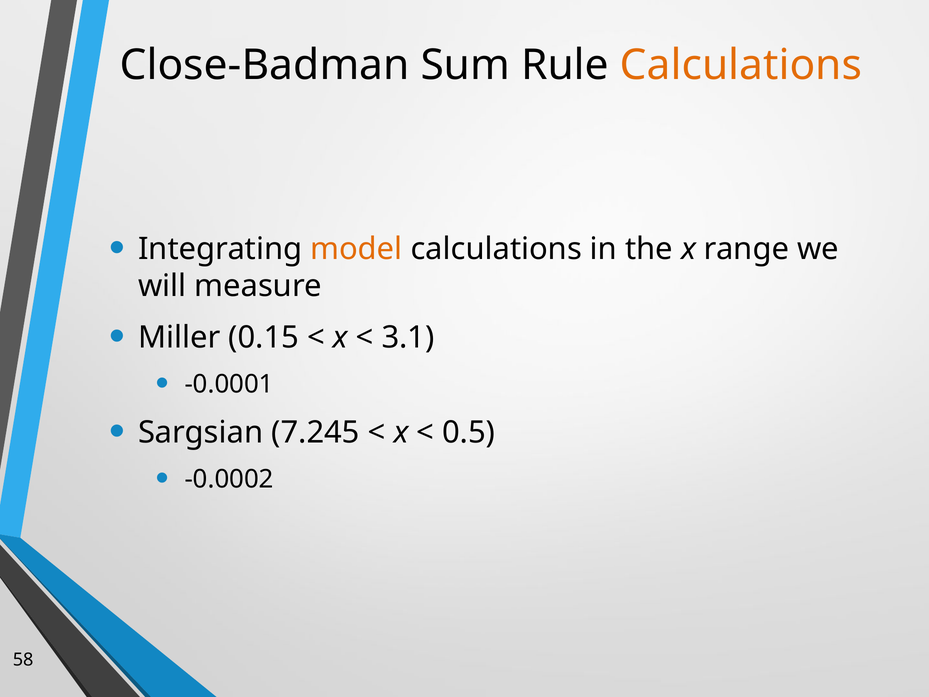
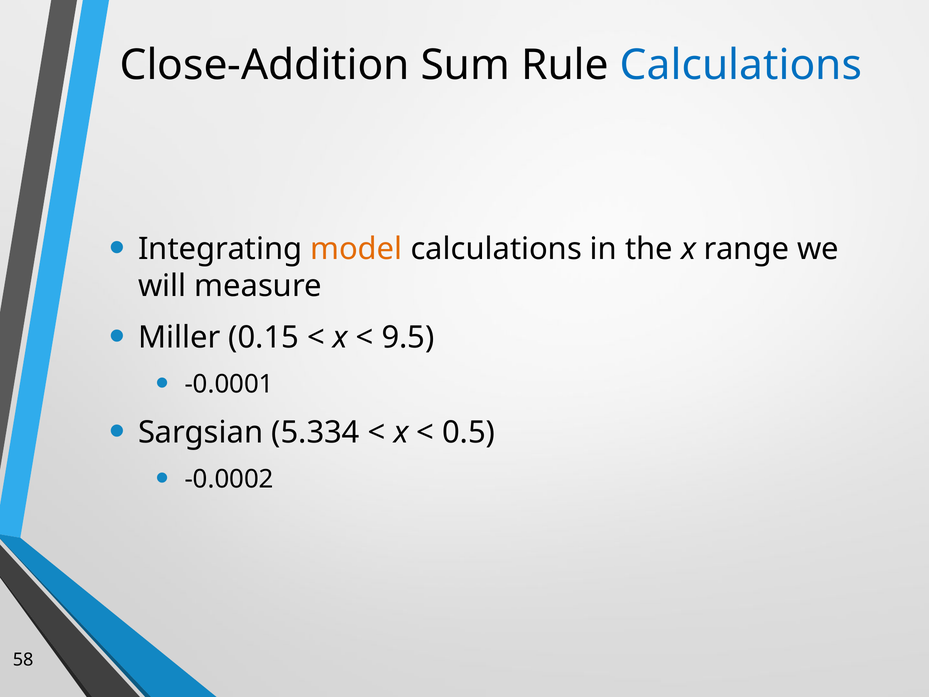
Close-Badman: Close-Badman -> Close-Addition
Calculations at (741, 65) colour: orange -> blue
3.1: 3.1 -> 9.5
7.245: 7.245 -> 5.334
